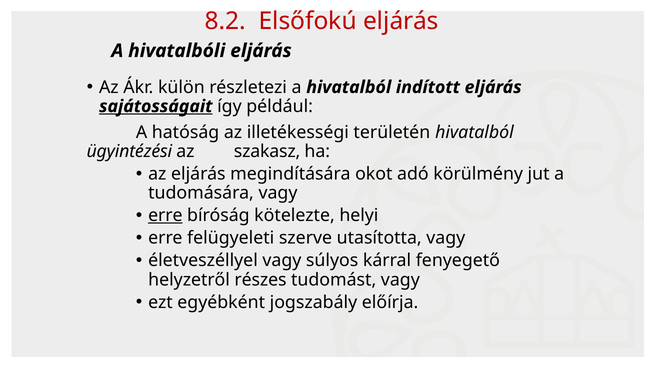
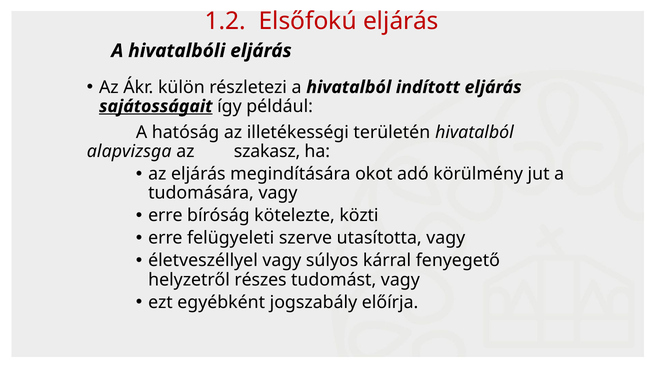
8.2: 8.2 -> 1.2
ügyintézési: ügyintézési -> alapvizsga
erre at (165, 216) underline: present -> none
helyi: helyi -> közti
